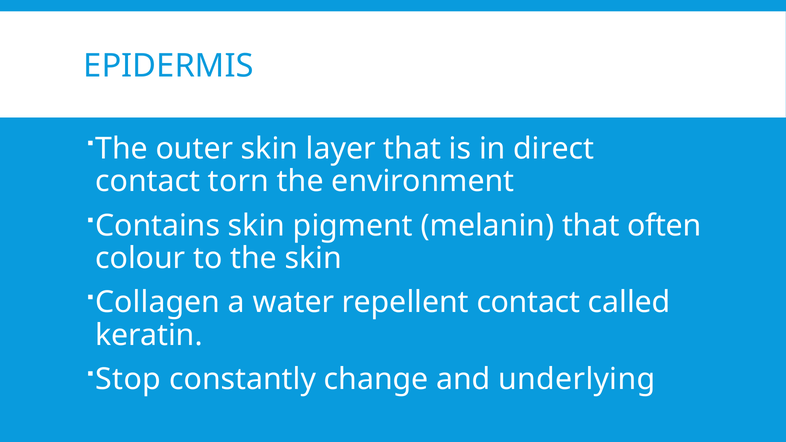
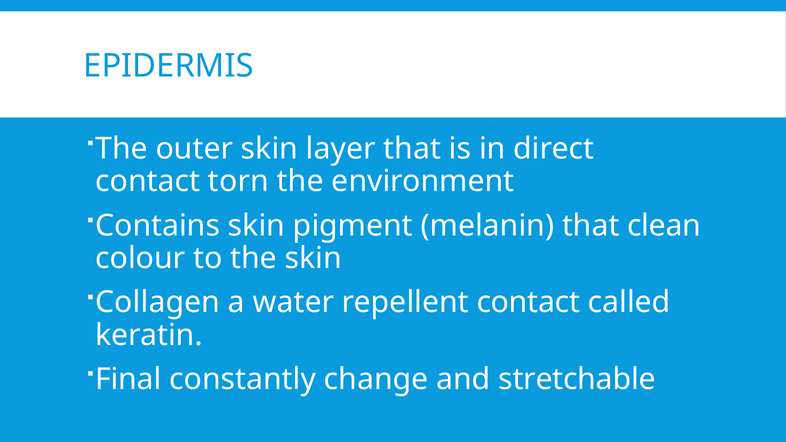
often: often -> clean
Stop: Stop -> Final
underlying: underlying -> stretchable
